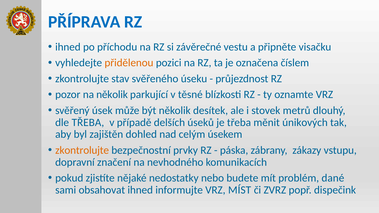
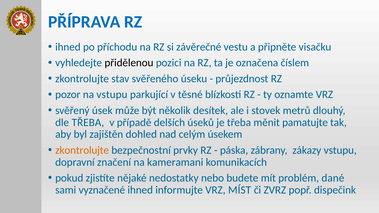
přidělenou colour: orange -> black
na několik: několik -> vstupu
únikových: únikových -> pamatujte
nevhodného: nevhodného -> kameramani
obsahovat: obsahovat -> vyznačené
